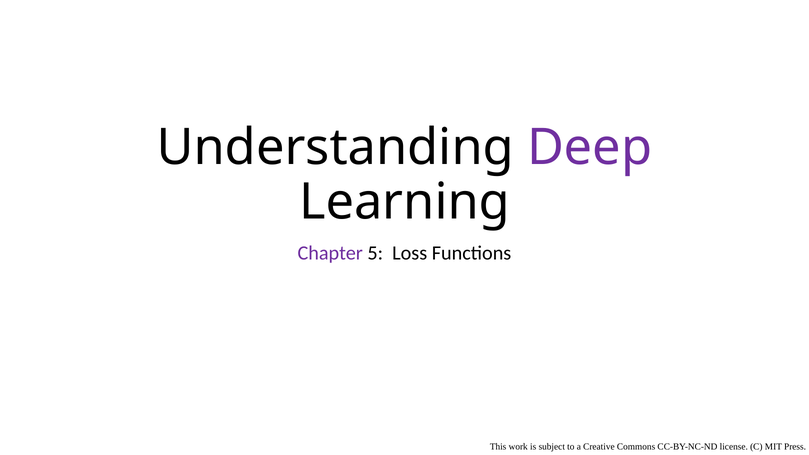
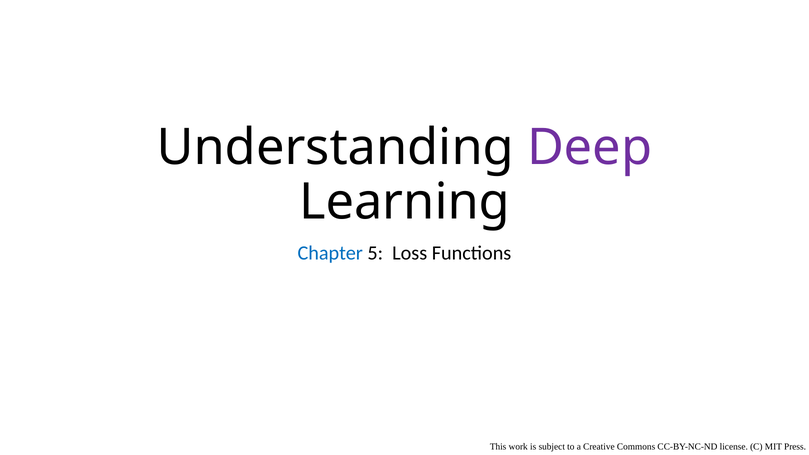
Chapter colour: purple -> blue
